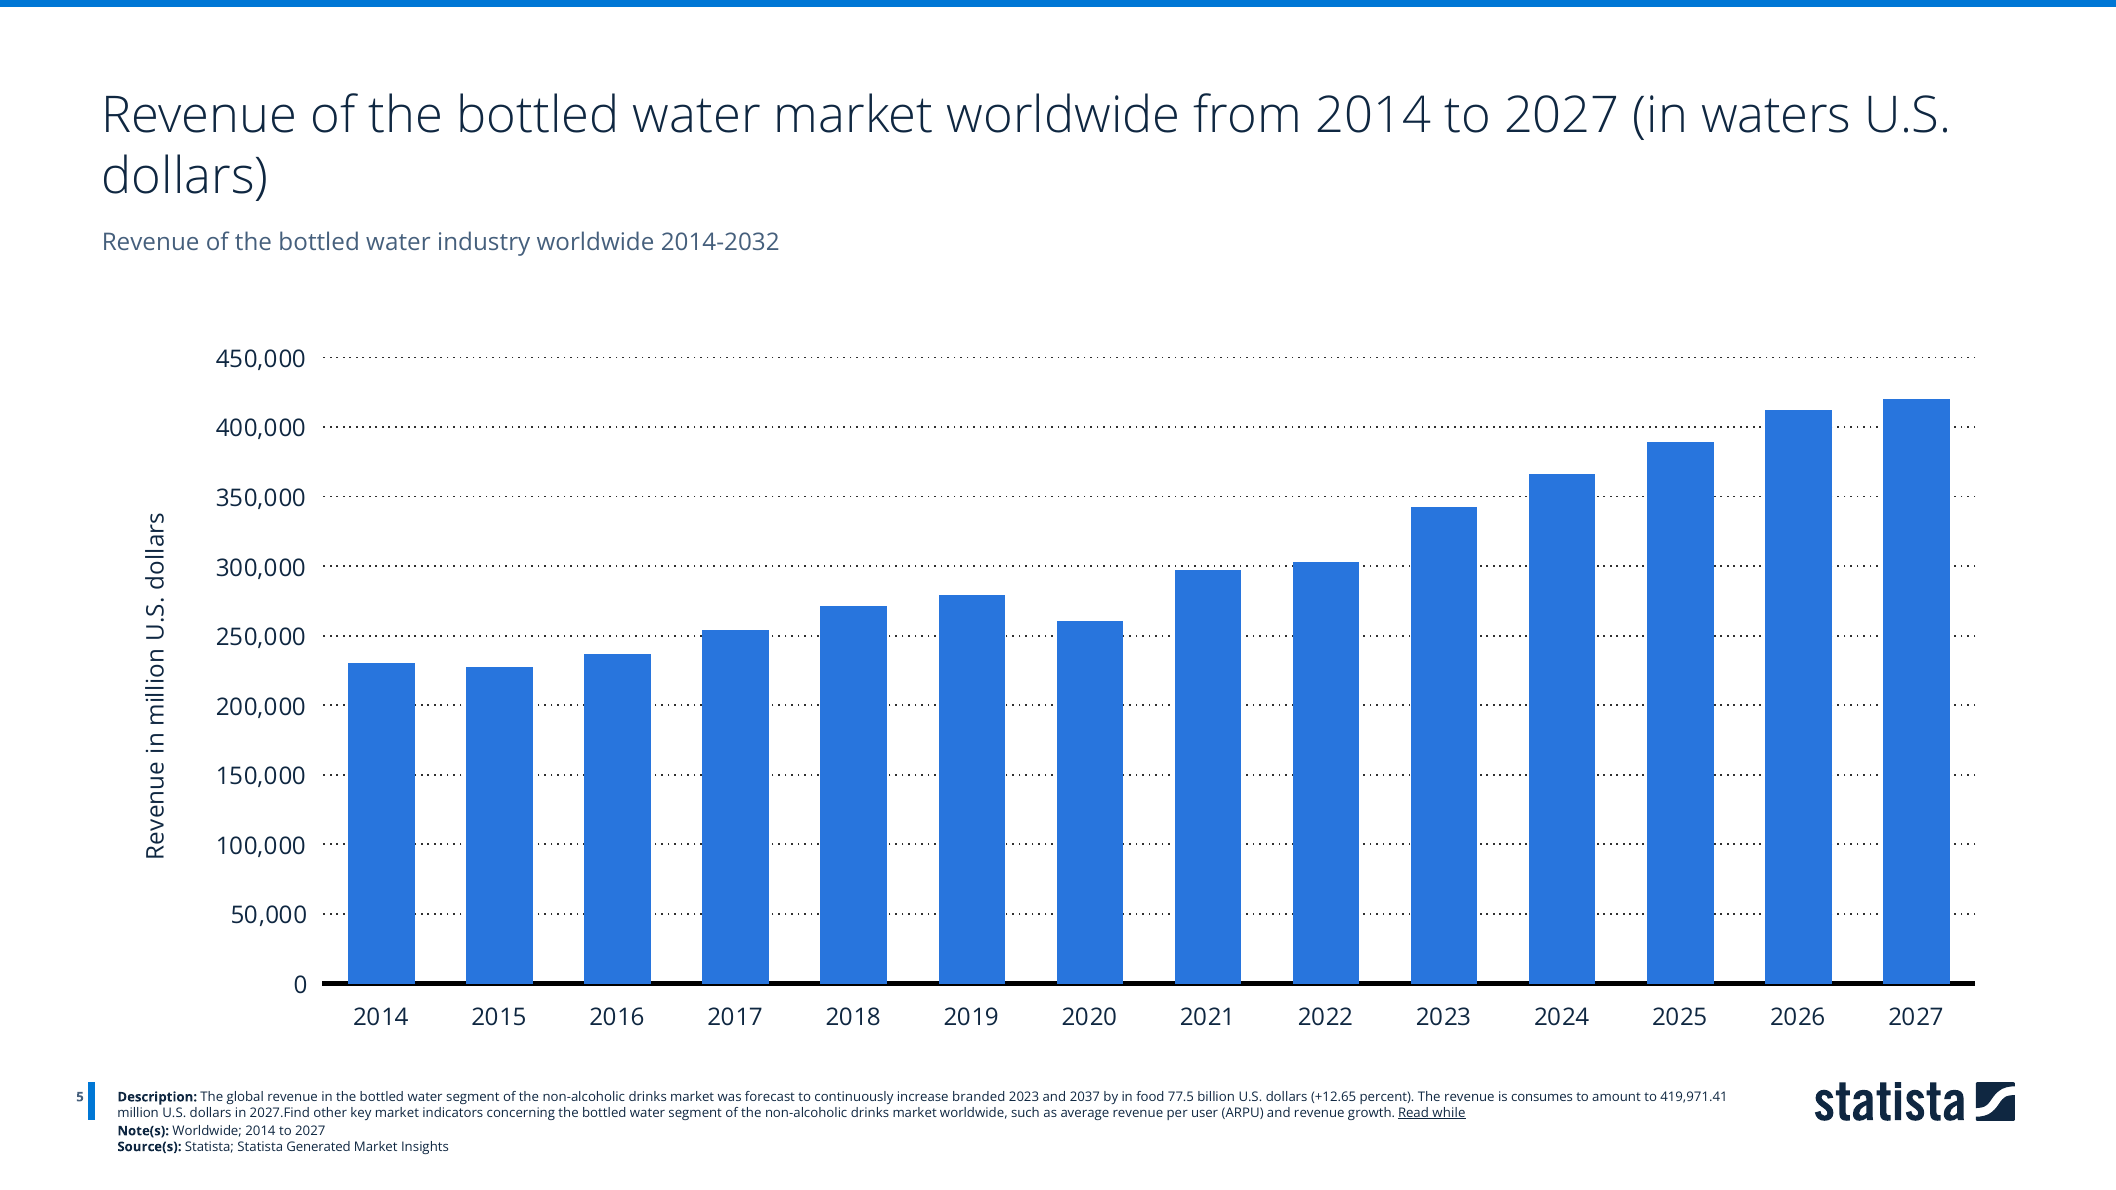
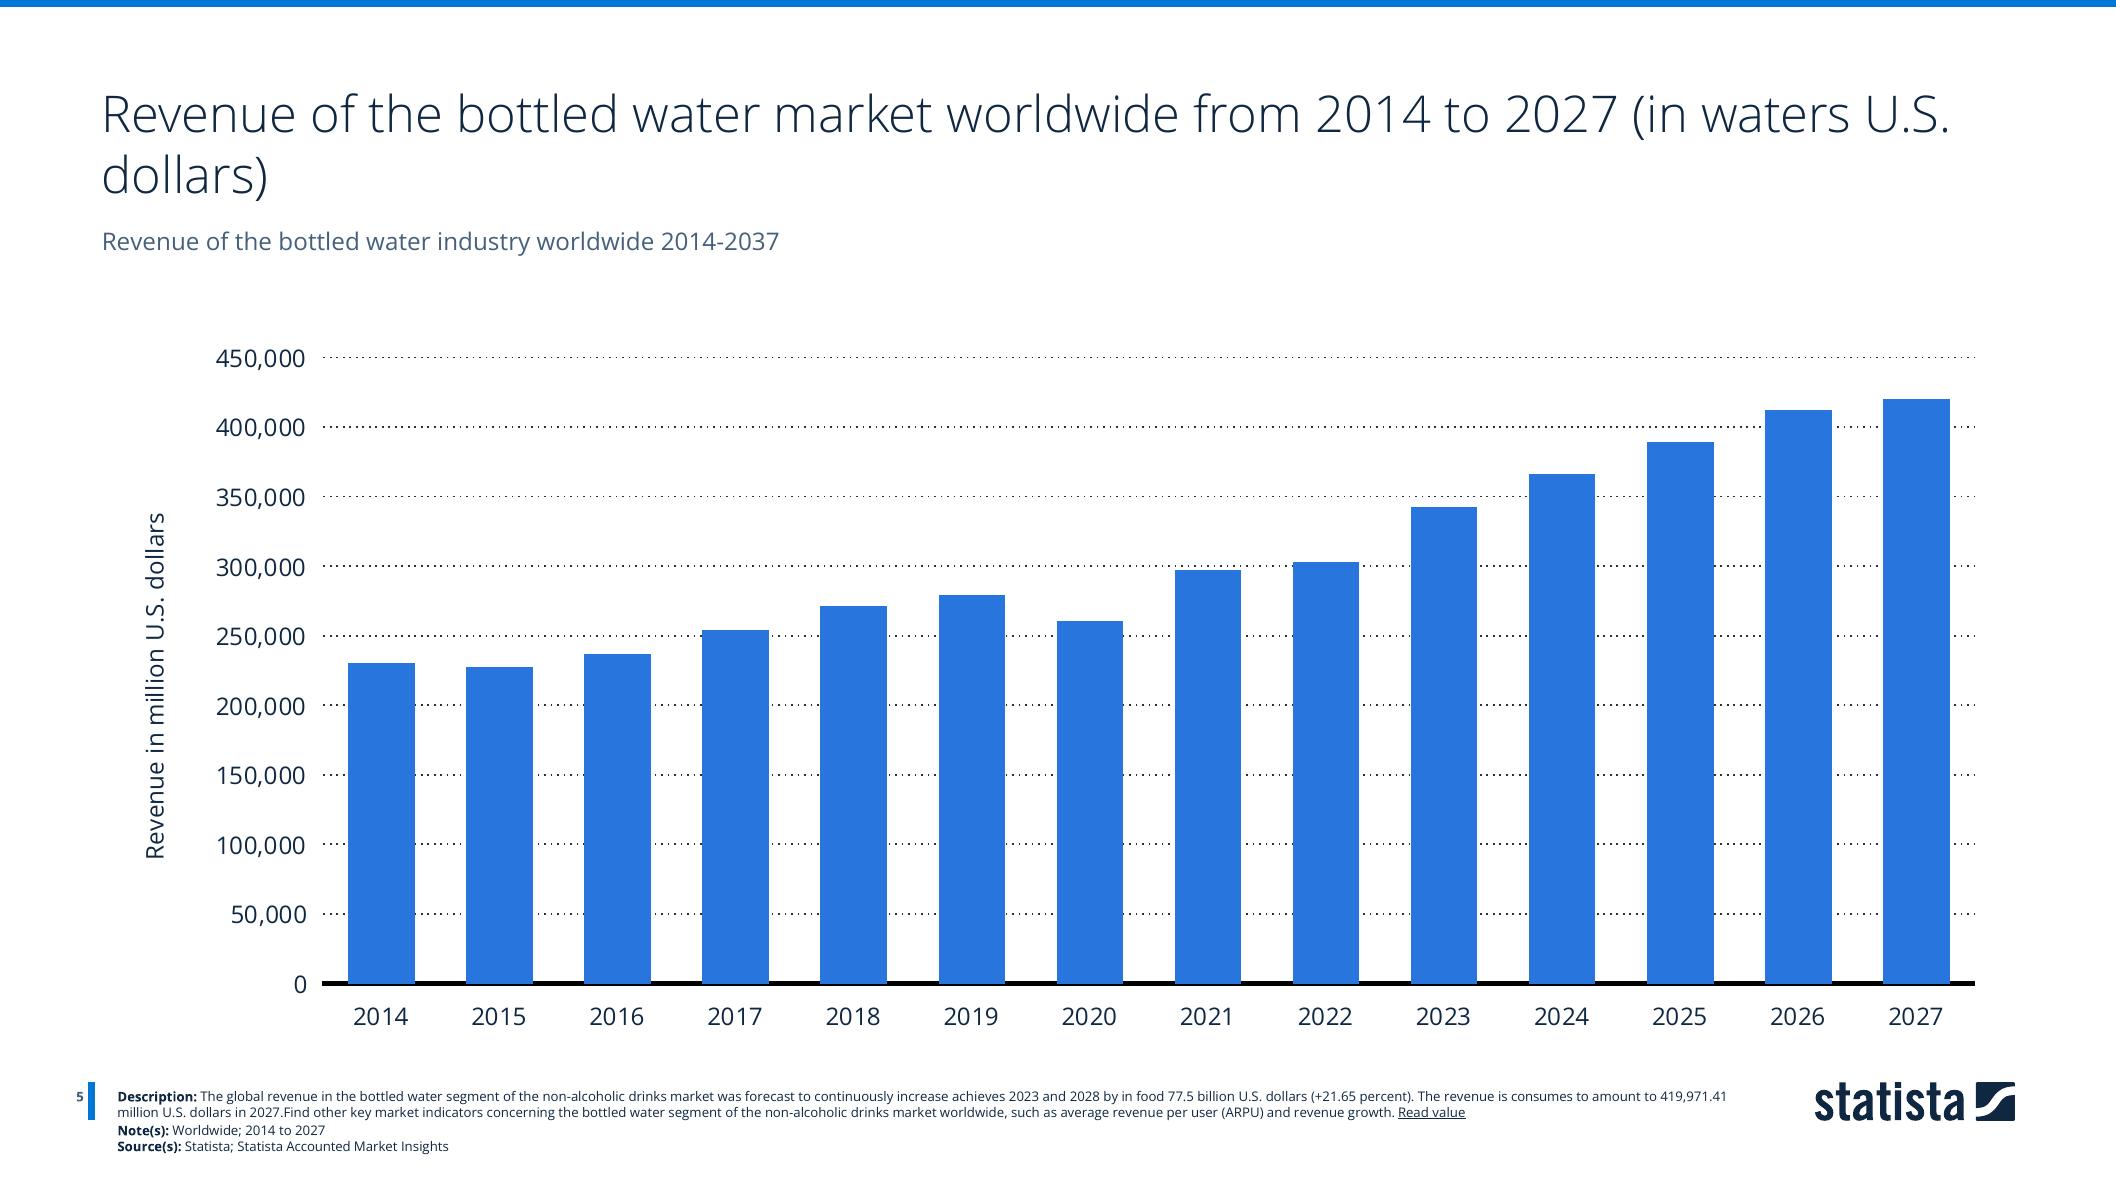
2014-2032: 2014-2032 -> 2014-2037
branded: branded -> achieves
2037: 2037 -> 2028
+12.65: +12.65 -> +21.65
while: while -> value
Generated: Generated -> Accounted
